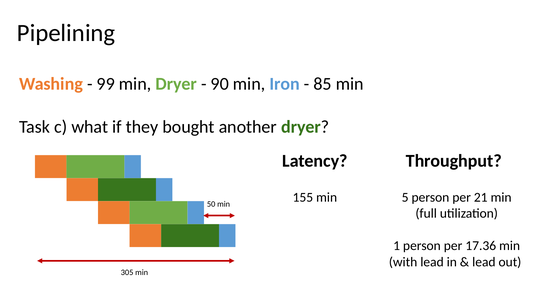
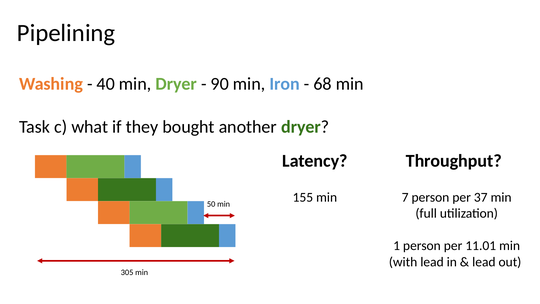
99: 99 -> 40
85: 85 -> 68
5: 5 -> 7
21: 21 -> 37
17.36: 17.36 -> 11.01
